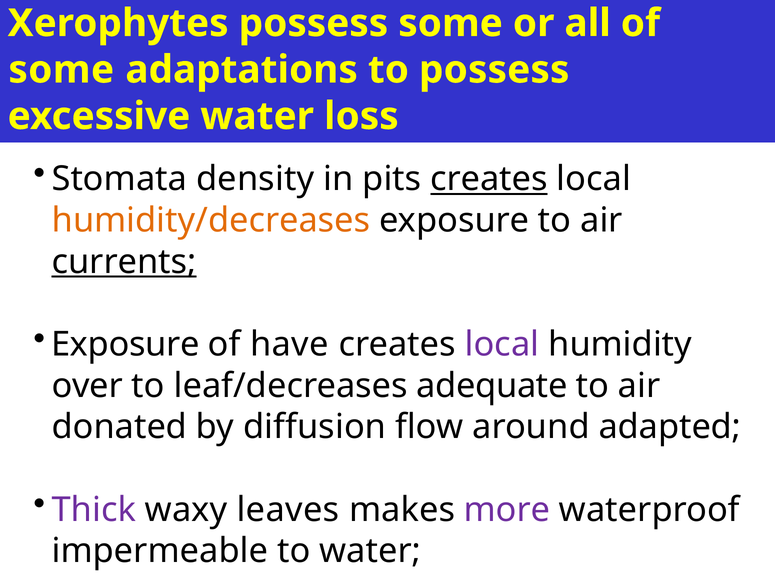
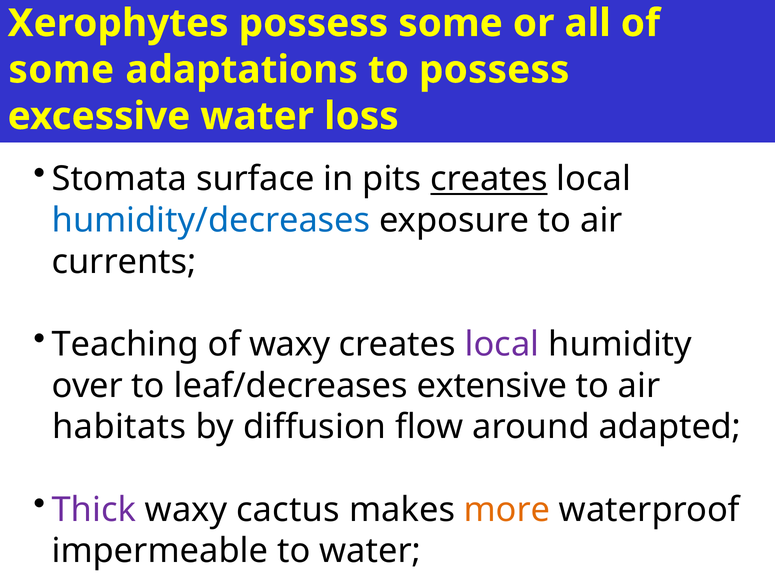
density: density -> surface
humidity/decreases colour: orange -> blue
currents underline: present -> none
Exposure at (125, 345): Exposure -> Teaching
of have: have -> waxy
adequate: adequate -> extensive
donated: donated -> habitats
leaves: leaves -> cactus
more colour: purple -> orange
